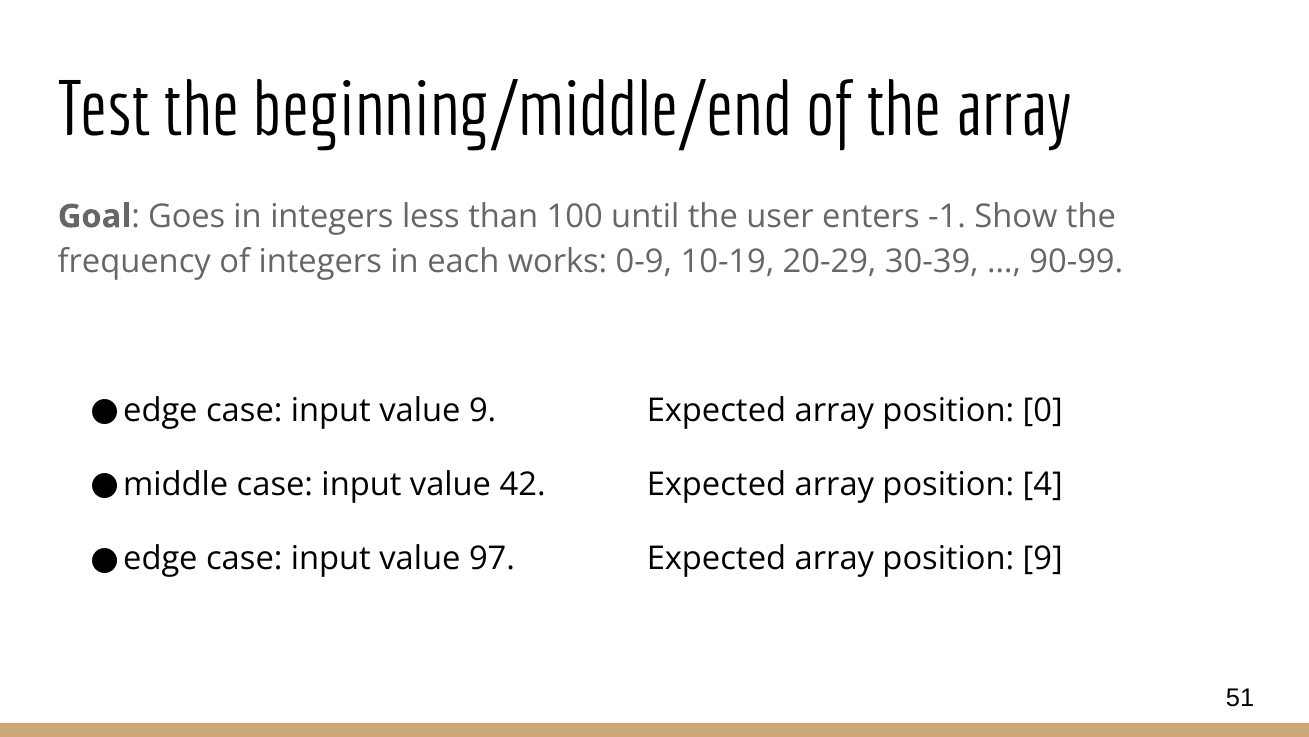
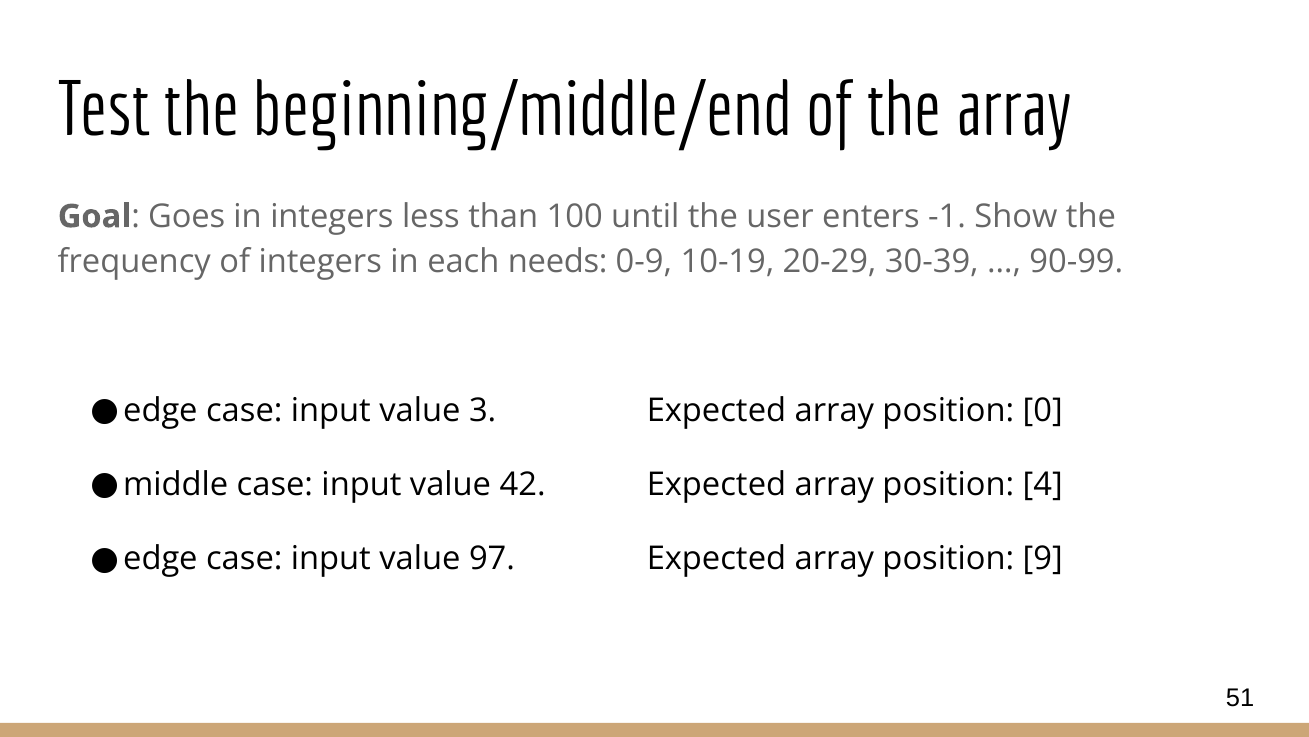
works: works -> needs
value 9: 9 -> 3
